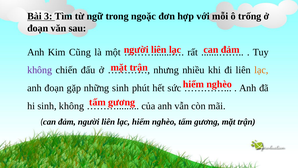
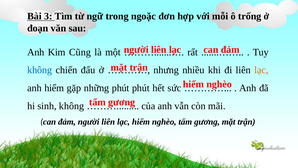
không at (40, 70) colour: purple -> blue
anh đoạn: đoạn -> hiểm
những sinh: sinh -> phút
